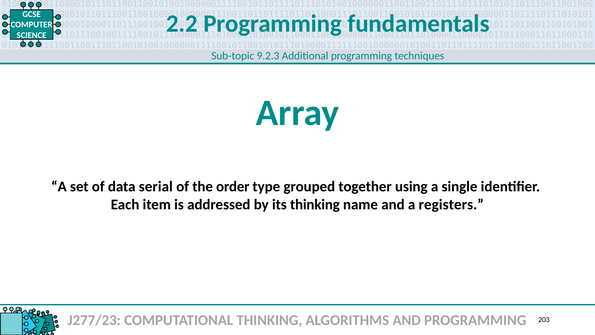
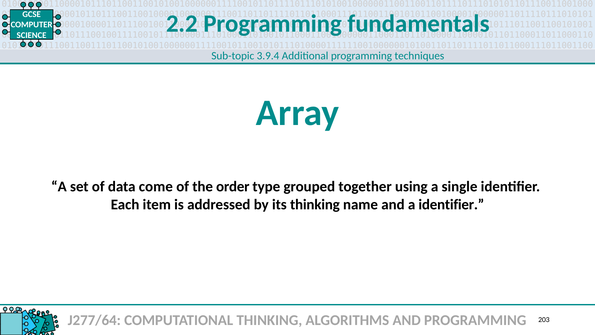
9.2.3: 9.2.3 -> 3.9.4
serial: serial -> come
a registers: registers -> identifier
J277/23: J277/23 -> J277/64
